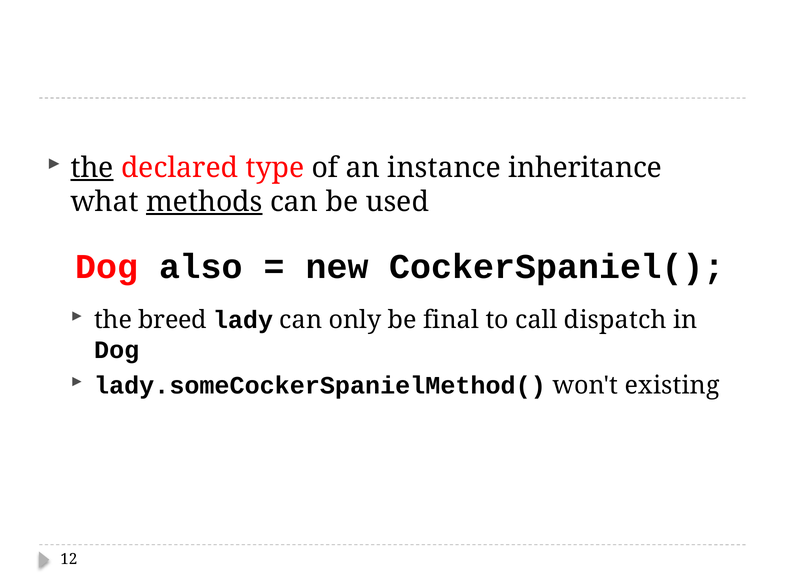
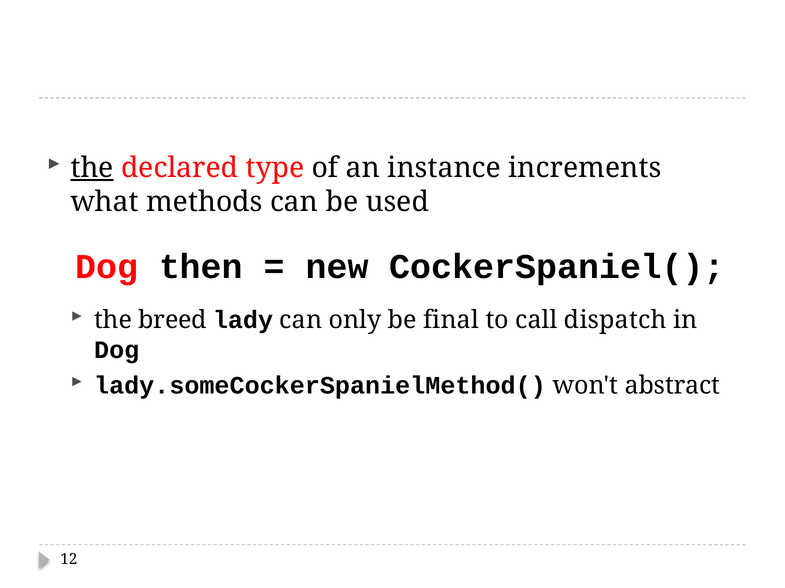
inheritance: inheritance -> increments
methods underline: present -> none
also: also -> then
existing: existing -> abstract
